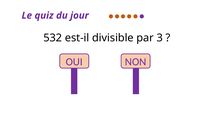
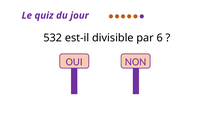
3: 3 -> 6
